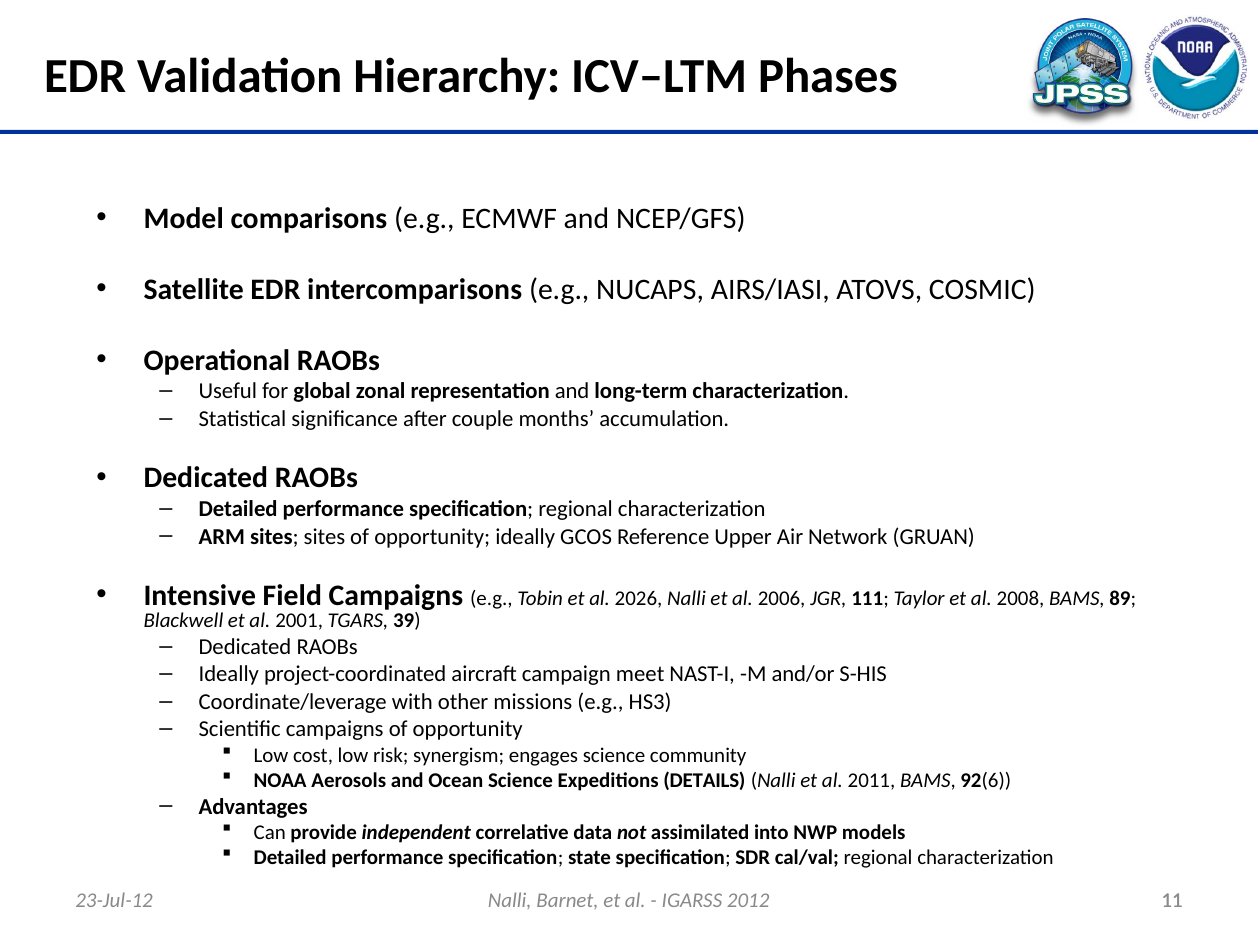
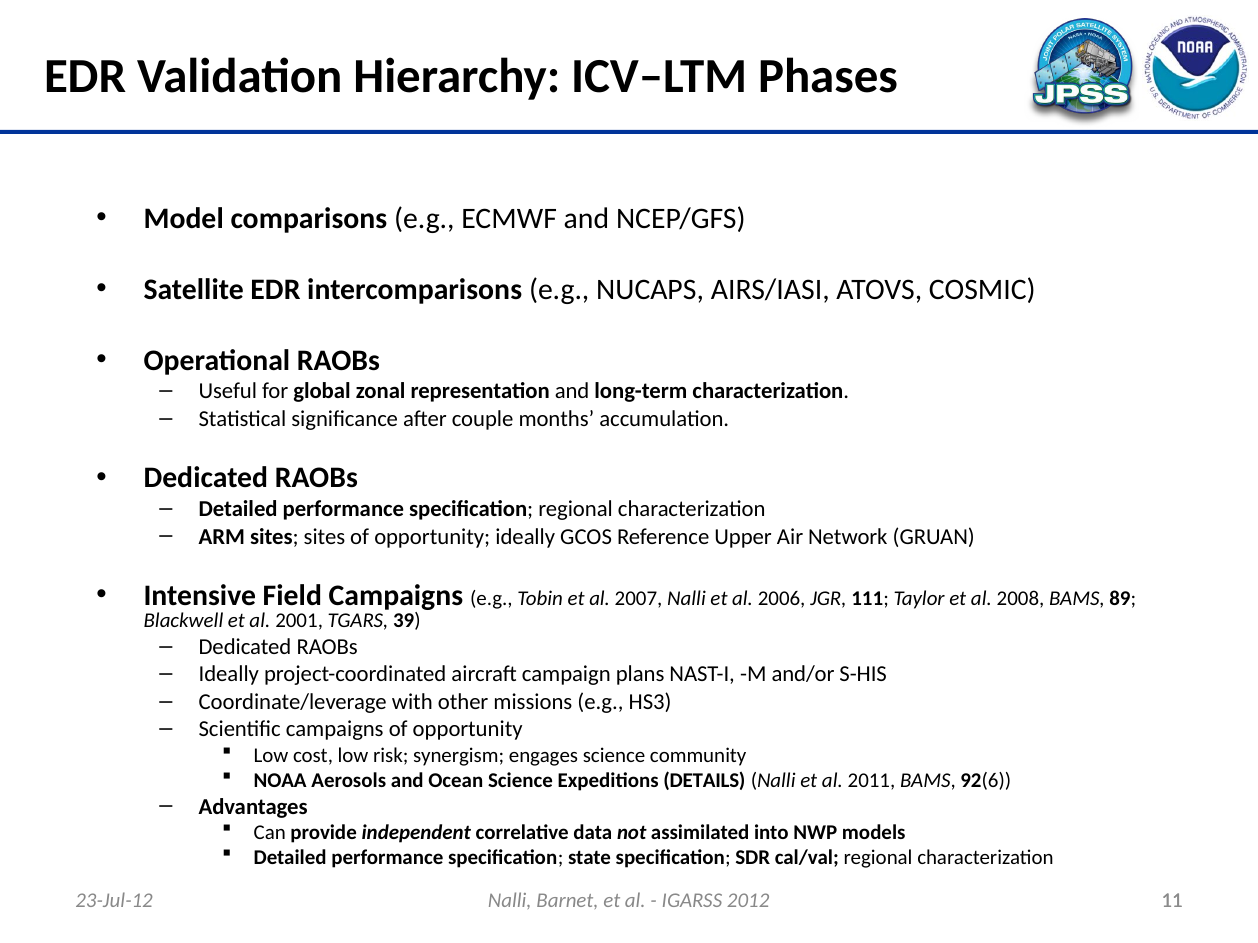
2026: 2026 -> 2007
meet: meet -> plans
